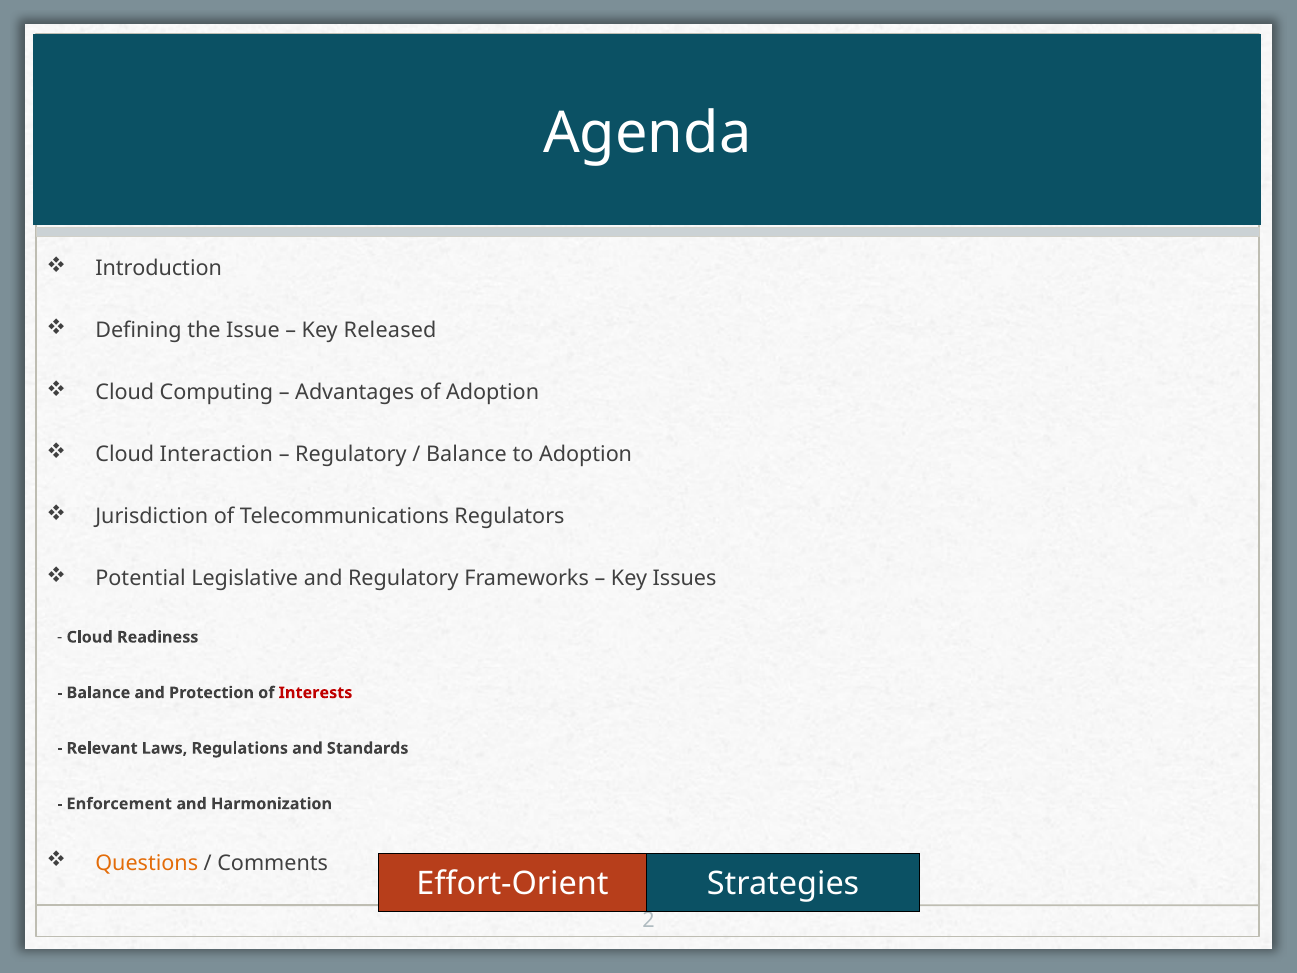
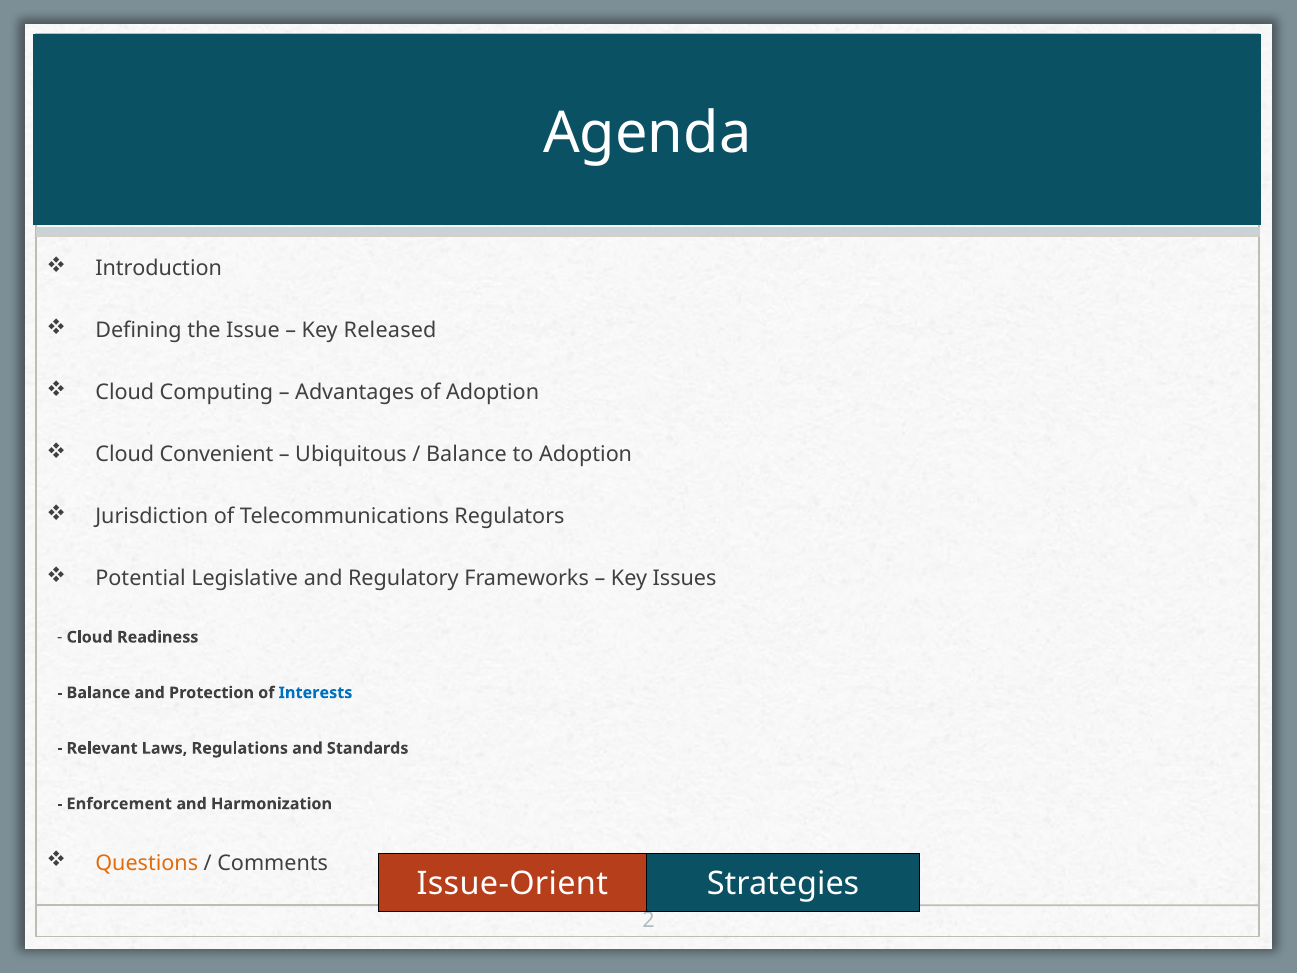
Interaction: Interaction -> Convenient
Regulatory at (351, 455): Regulatory -> Ubiquitous
Interests colour: red -> blue
Effort-Orient: Effort-Orient -> Issue-Orient
